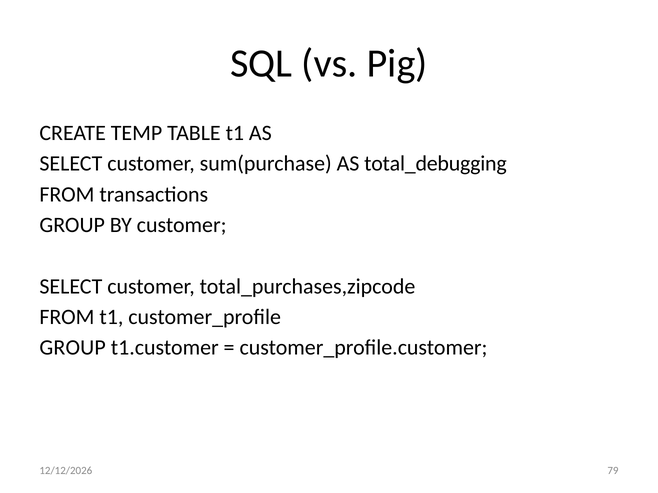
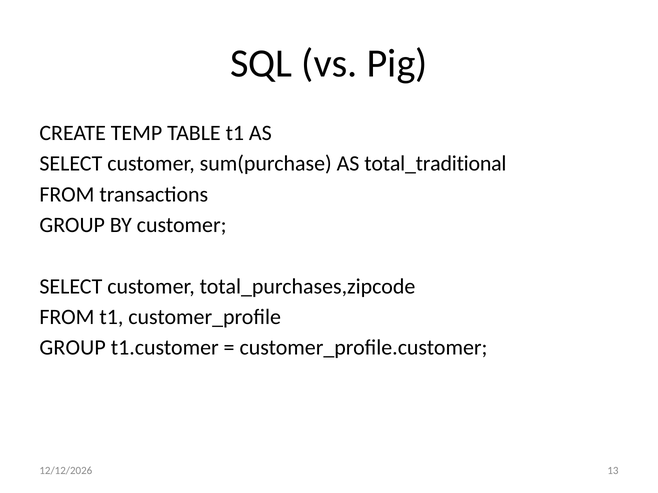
total_debugging: total_debugging -> total_traditional
79: 79 -> 13
